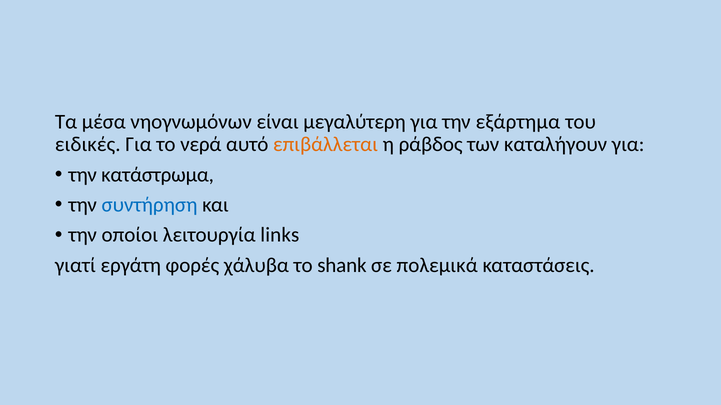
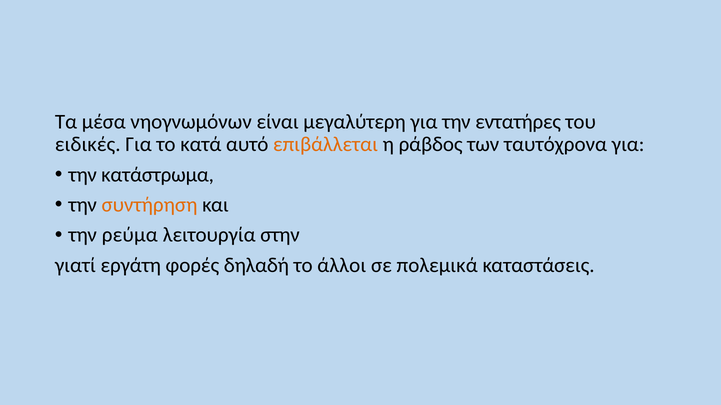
εξάρτημα: εξάρτημα -> εντατήρες
νερά: νερά -> κατά
καταλήγουν: καταλήγουν -> ταυτόχρονα
συντήρηση colour: blue -> orange
οποίοι: οποίοι -> ρεύμα
links: links -> στην
χάλυβα: χάλυβα -> δηλαδή
shank: shank -> άλλοι
